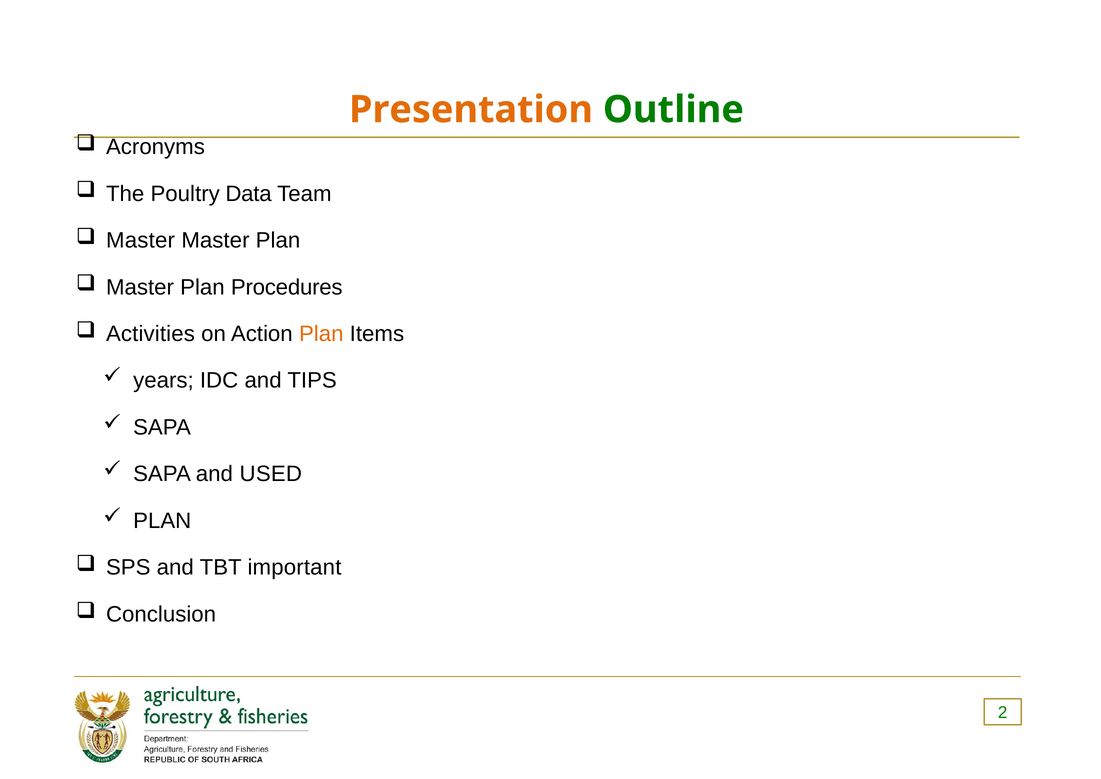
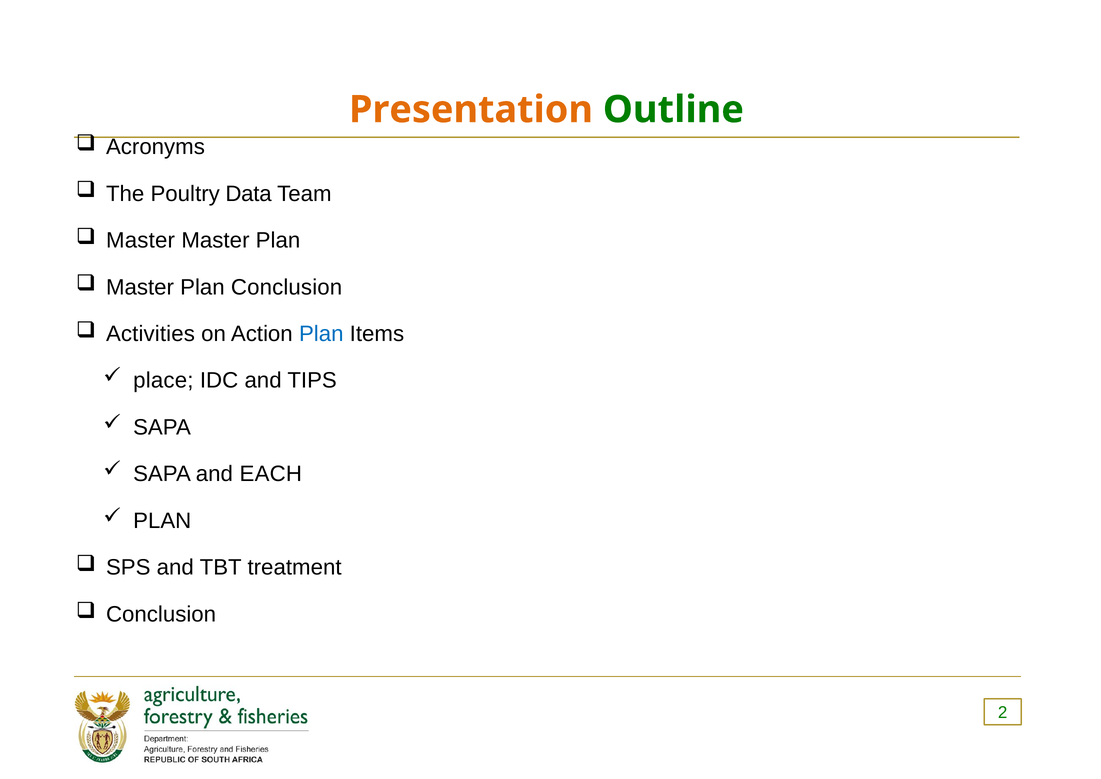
Plan Procedures: Procedures -> Conclusion
Plan at (321, 334) colour: orange -> blue
years: years -> place
USED: USED -> EACH
important: important -> treatment
